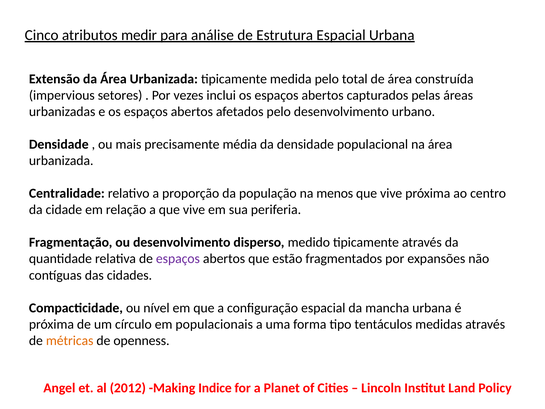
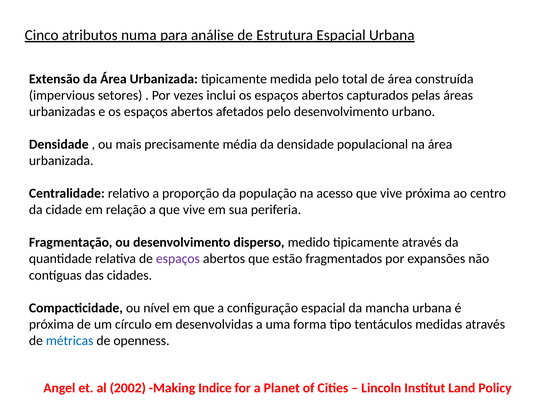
medir: medir -> numa
menos: menos -> acesso
populacionais: populacionais -> desenvolvidas
métricas colour: orange -> blue
2012: 2012 -> 2002
